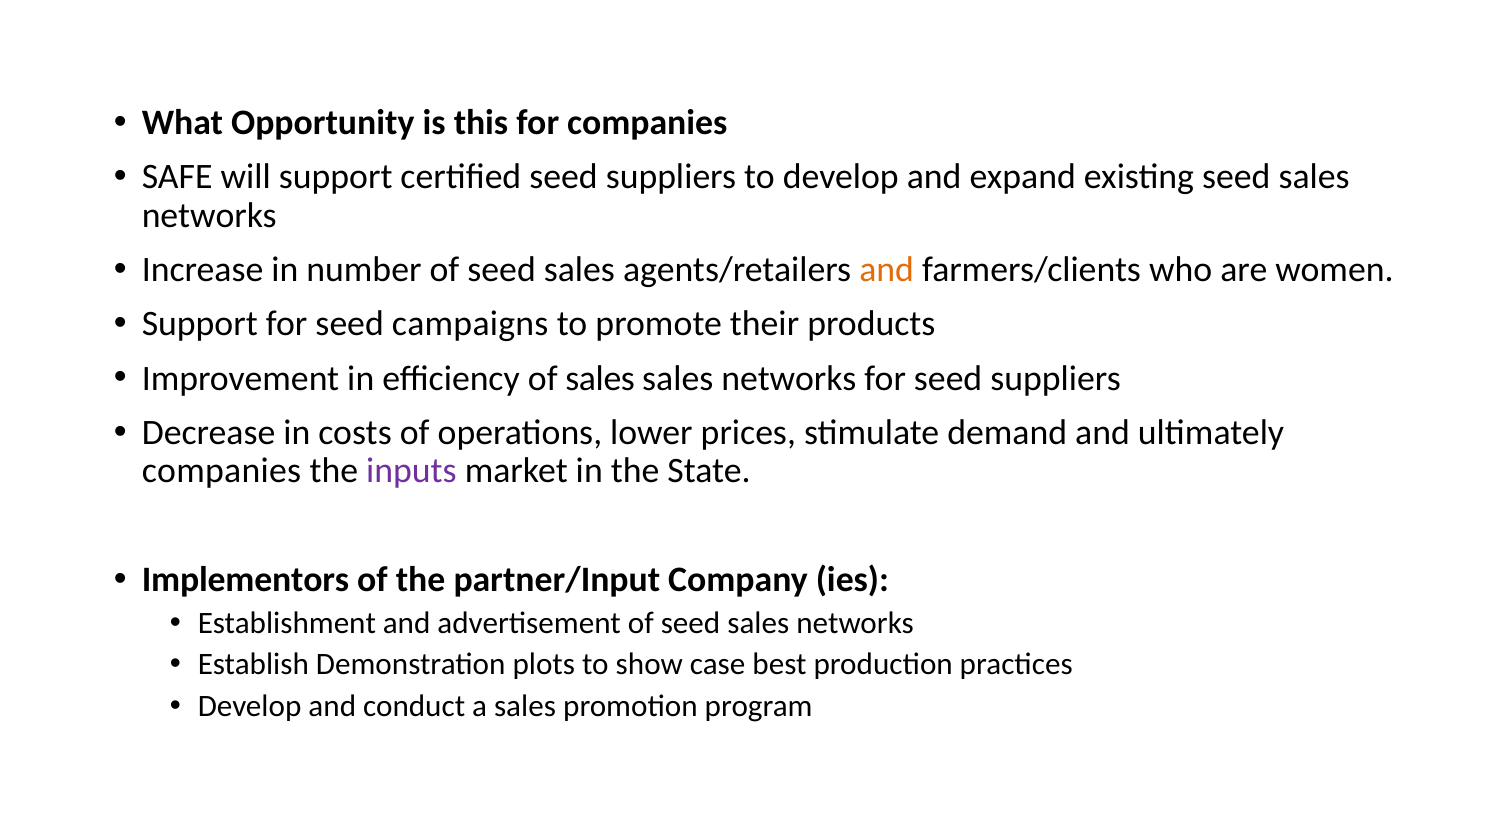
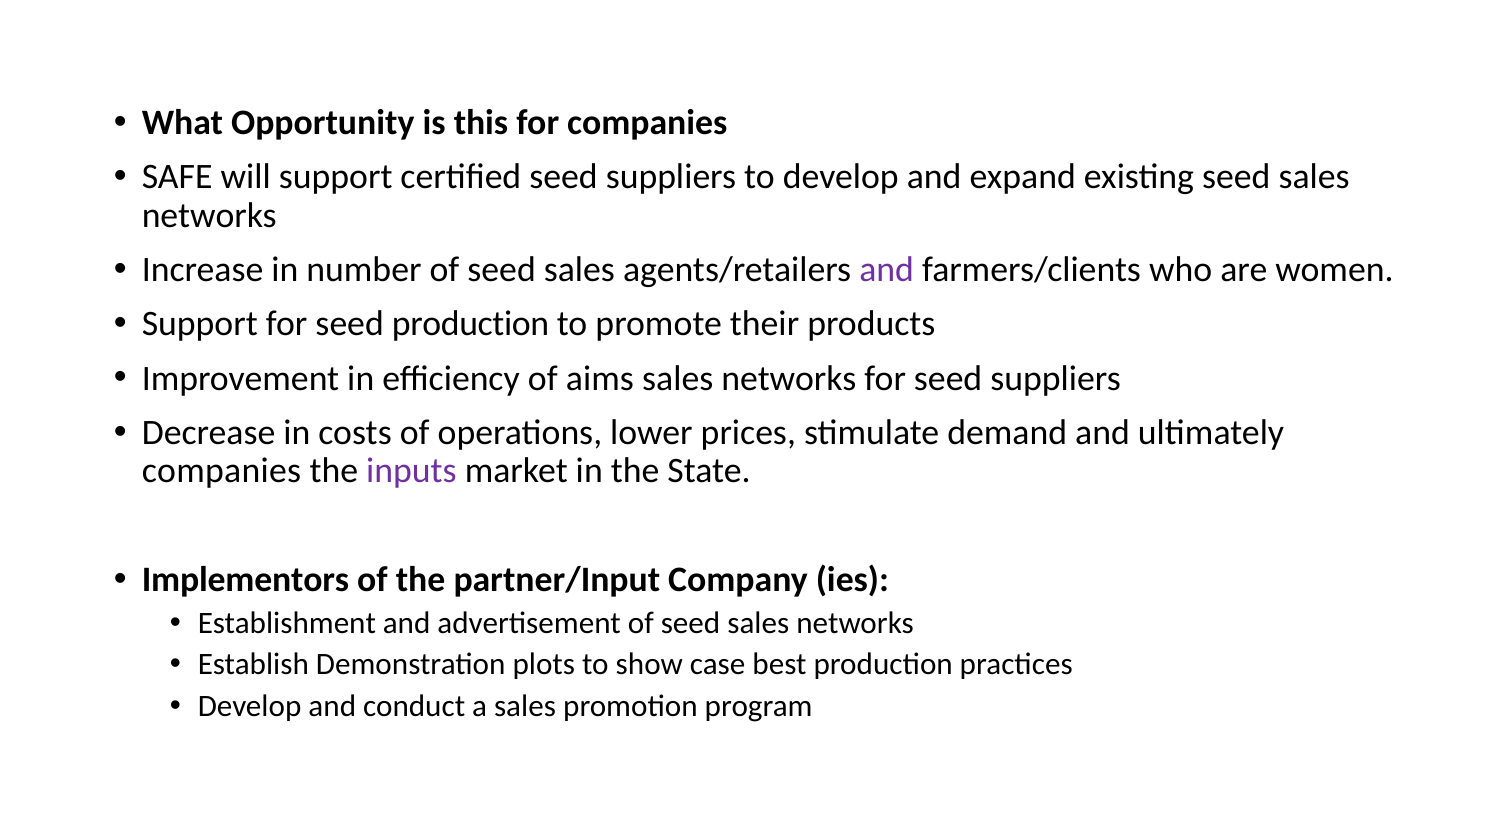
and at (887, 270) colour: orange -> purple
seed campaigns: campaigns -> production
of sales: sales -> aims
